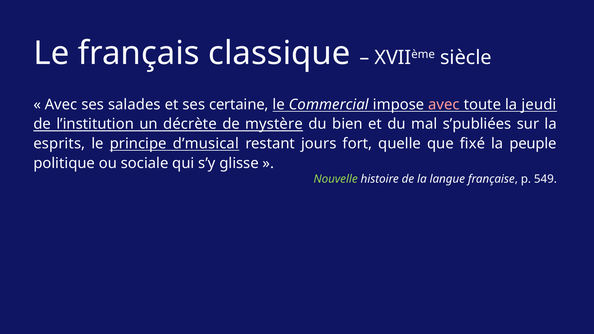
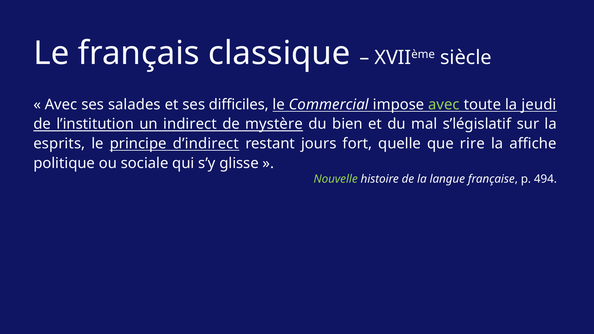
certaine: certaine -> difficiles
avec at (444, 105) colour: pink -> light green
décrète: décrète -> indirect
s’publiées: s’publiées -> s’législatif
d’musical: d’musical -> d’indirect
fixé: fixé -> rire
peuple: peuple -> affiche
549: 549 -> 494
